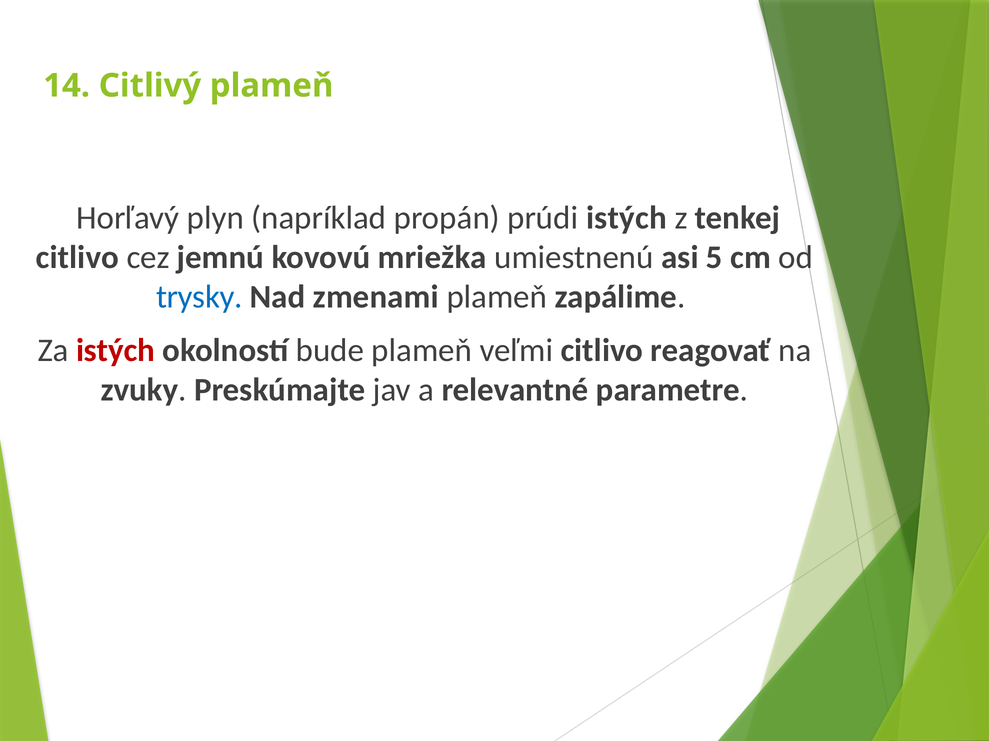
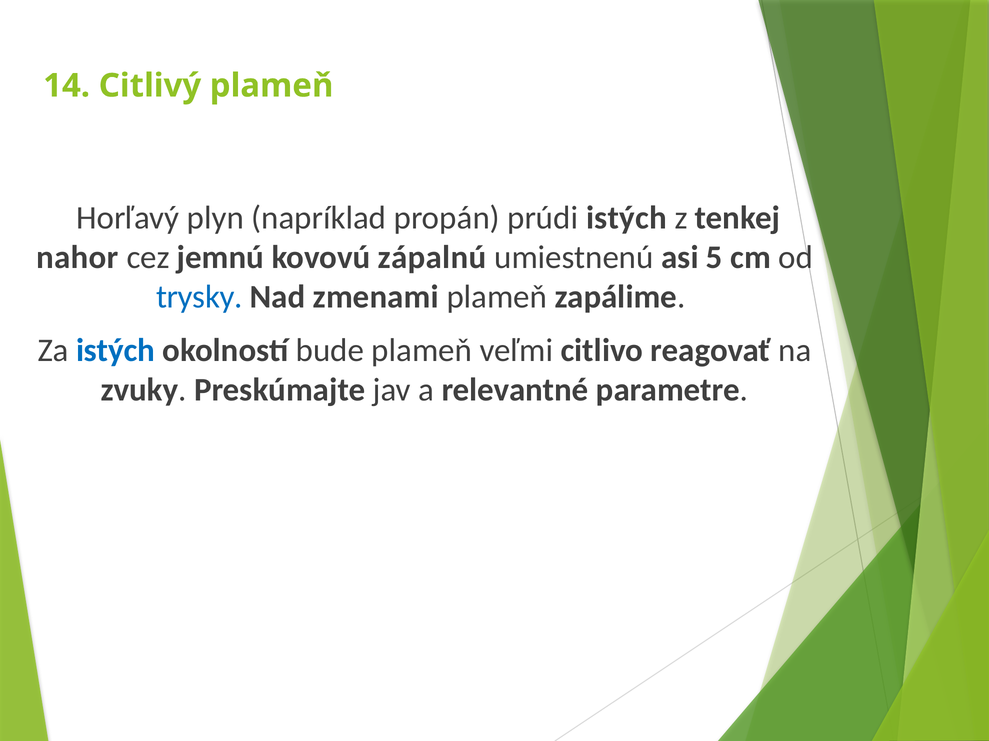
citlivo at (77, 258): citlivo -> nahor
mriežka: mriežka -> zápalnú
istých at (116, 351) colour: red -> blue
